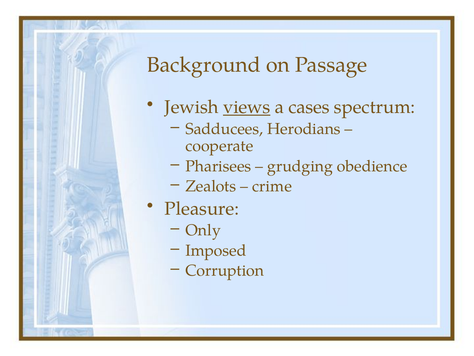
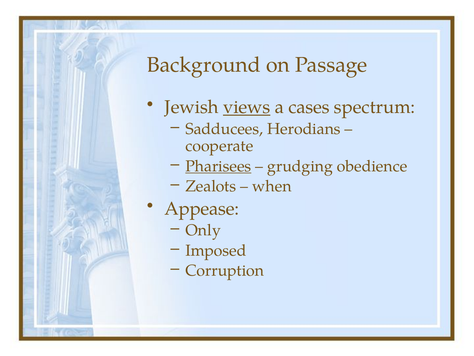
Pharisees underline: none -> present
crime: crime -> when
Pleasure: Pleasure -> Appease
